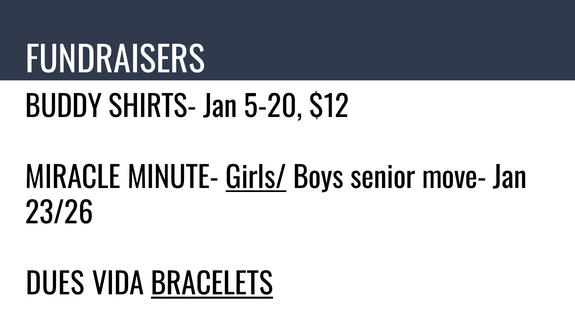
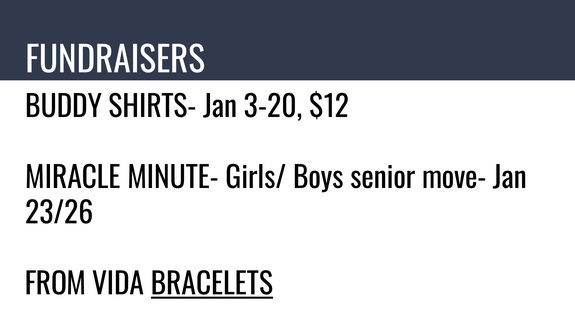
5-20: 5-20 -> 3-20
Girls/ underline: present -> none
DUES: DUES -> FROM
